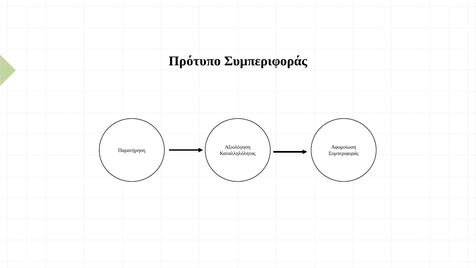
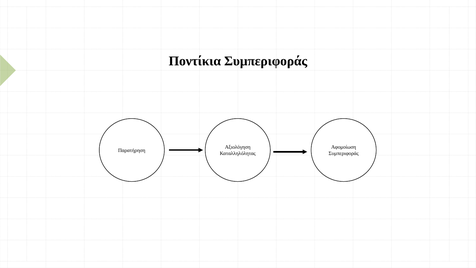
Πρότυπο: Πρότυπο -> Ποντίκια
